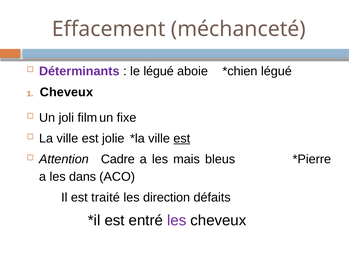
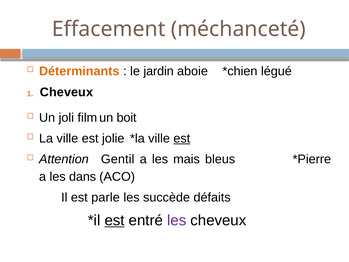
Déterminants colour: purple -> orange
le légué: légué -> jardin
fixe: fixe -> boit
Cadre: Cadre -> Gentil
traité: traité -> parle
direction: direction -> succède
est at (115, 220) underline: none -> present
